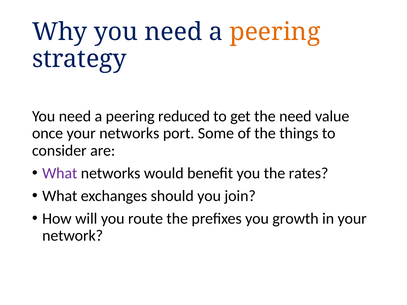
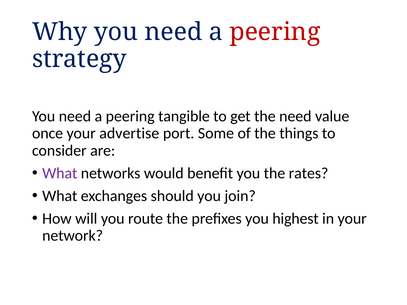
peering at (275, 32) colour: orange -> red
reduced: reduced -> tangible
your networks: networks -> advertise
growth: growth -> highest
